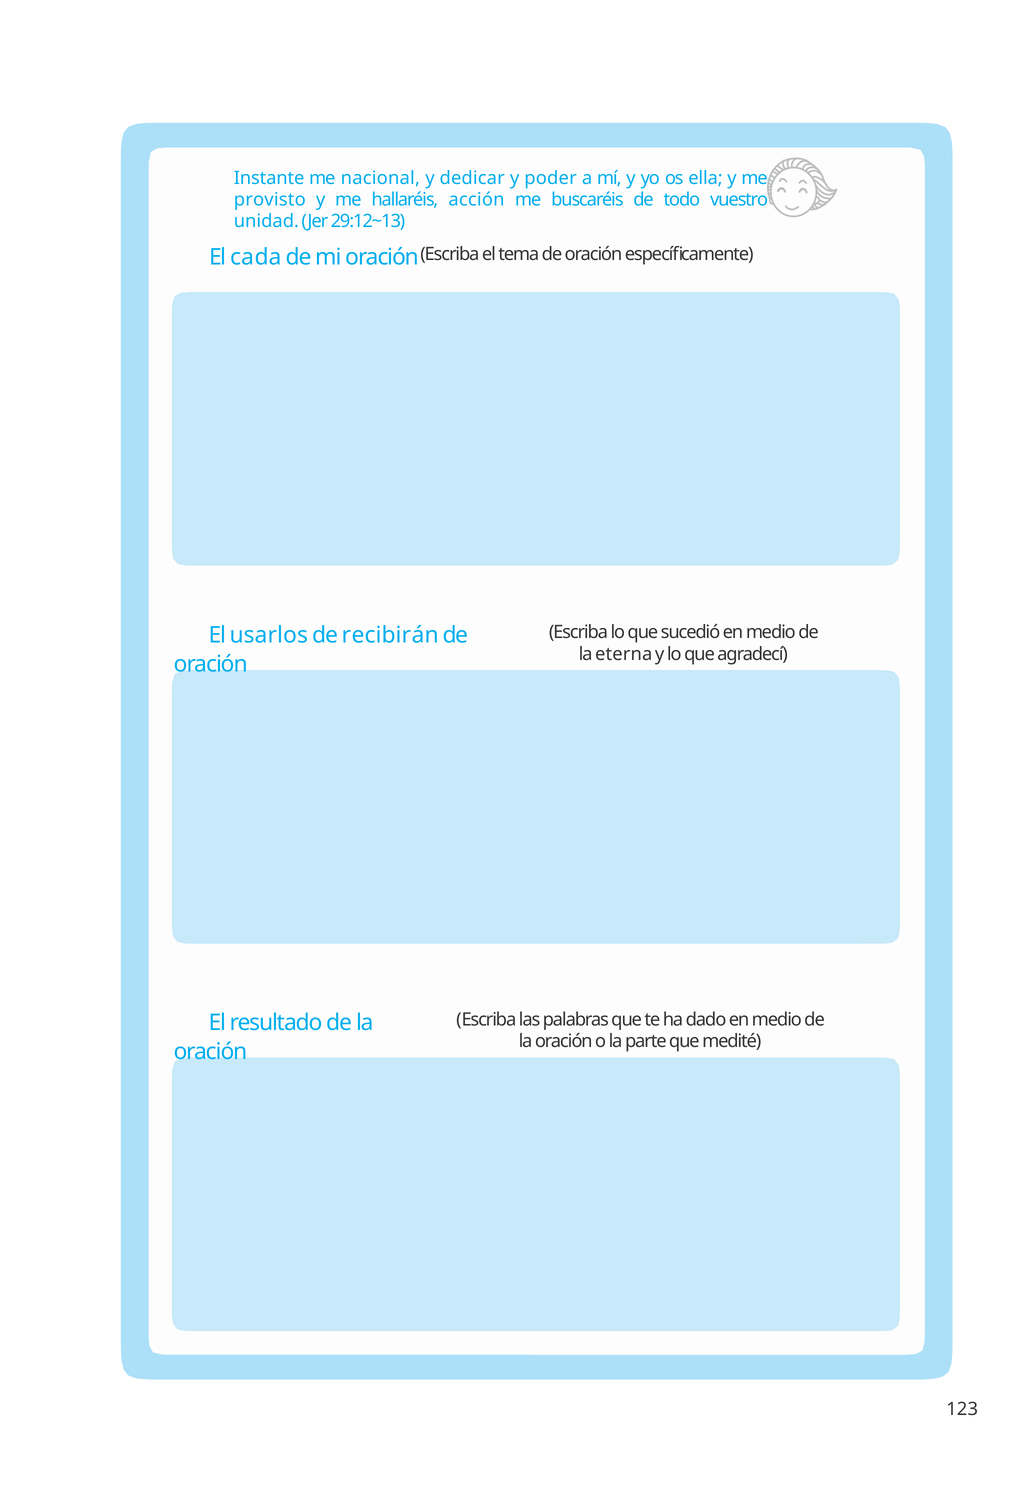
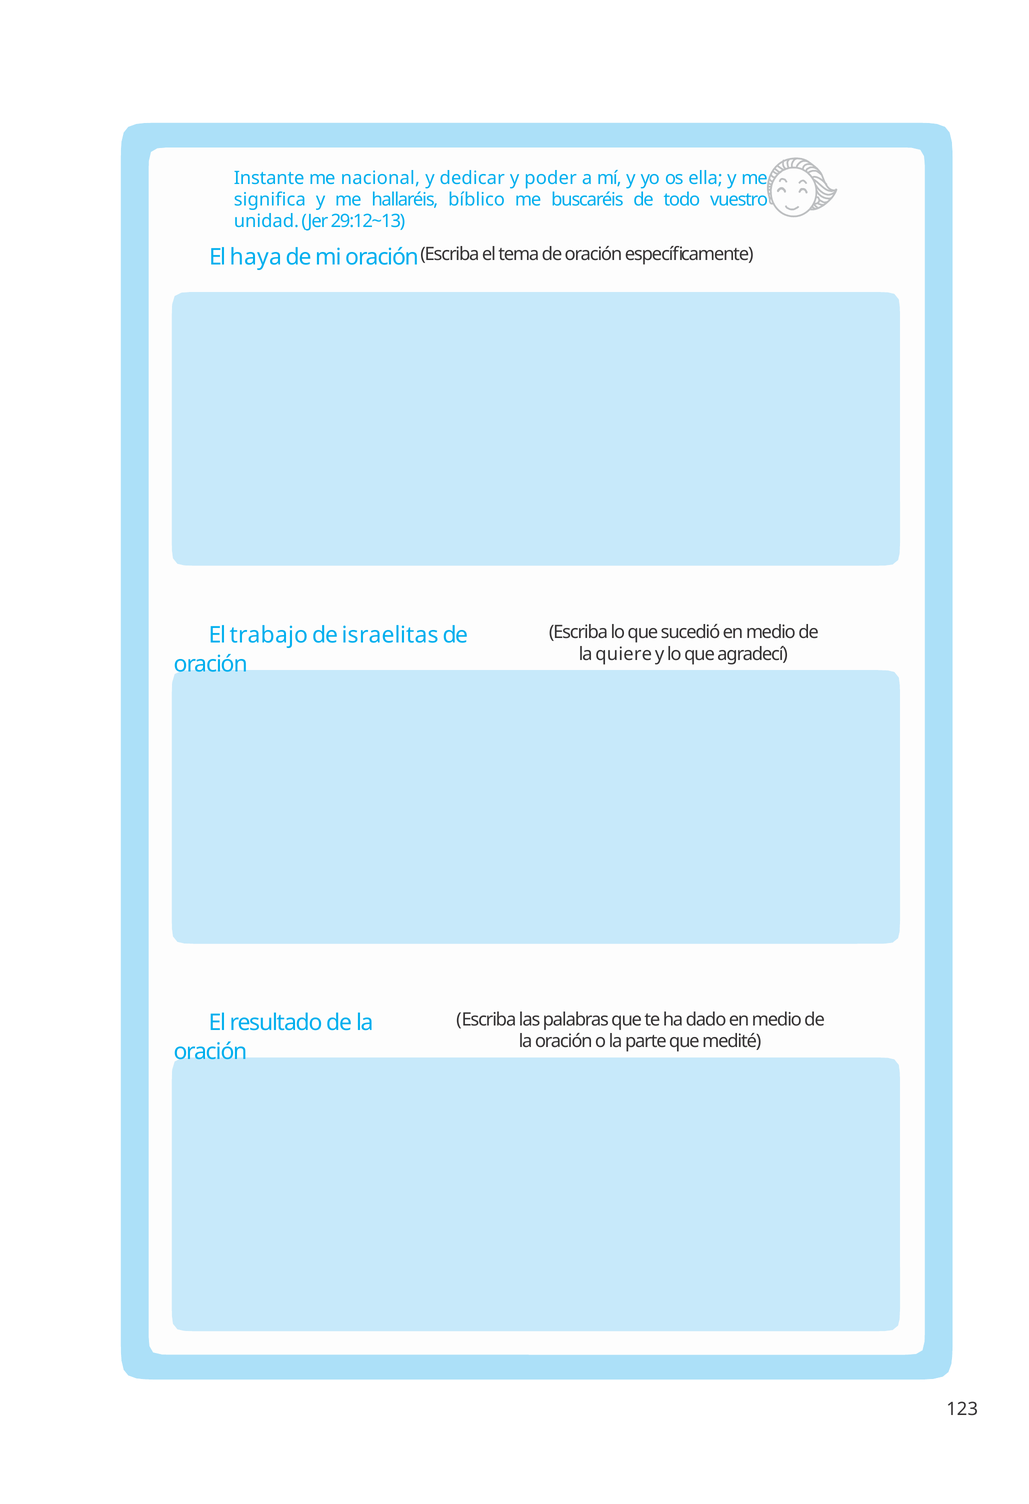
provisto: provisto -> significa
acción: acción -> bíblico
cada: cada -> haya
usarlos: usarlos -> trabajo
recibirán: recibirán -> israelitas
eterna: eterna -> quiere
